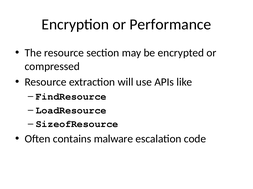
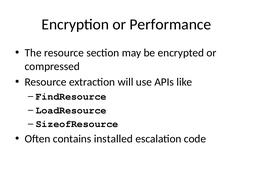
malware: malware -> installed
